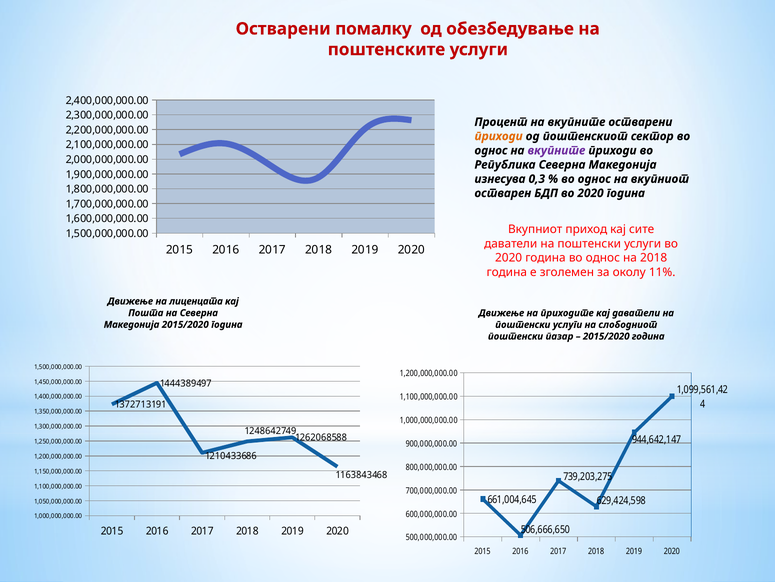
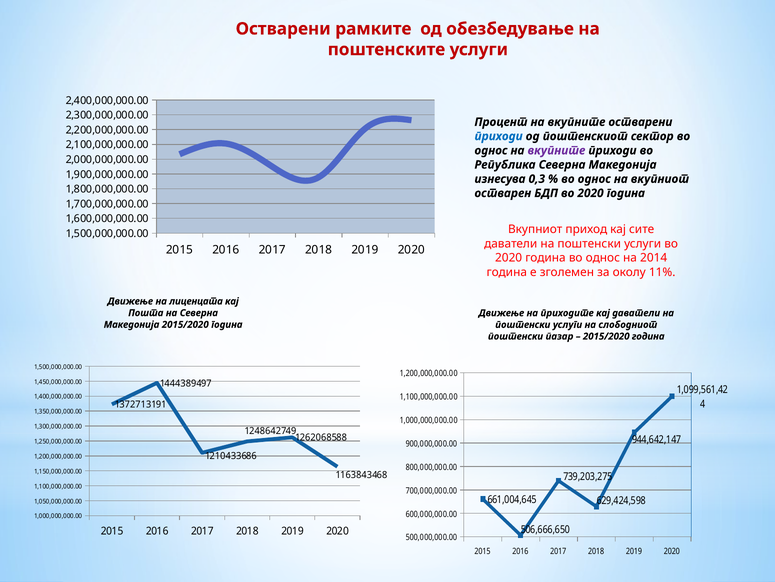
помалку: помалку -> рамките
приходи at (499, 136) colour: orange -> blue
на 2018: 2018 -> 2014
